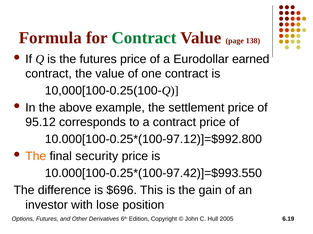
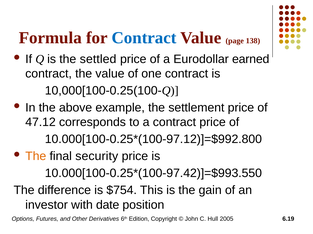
Contract at (144, 38) colour: green -> blue
the futures: futures -> settled
95.12: 95.12 -> 47.12
$696: $696 -> $754
lose: lose -> date
